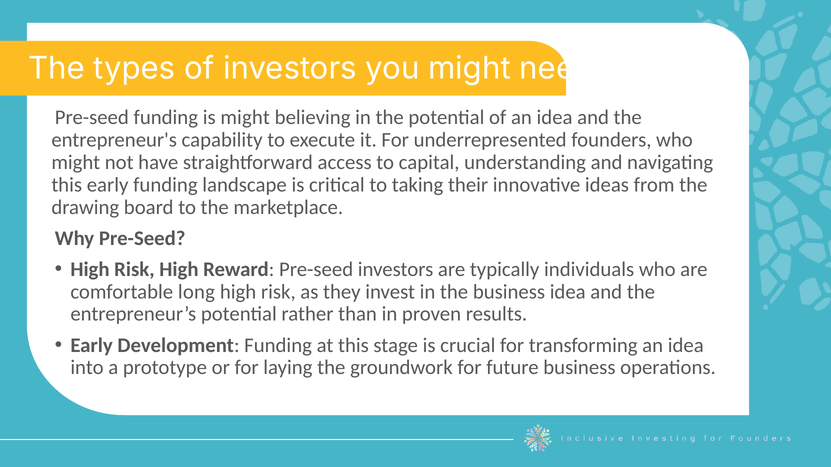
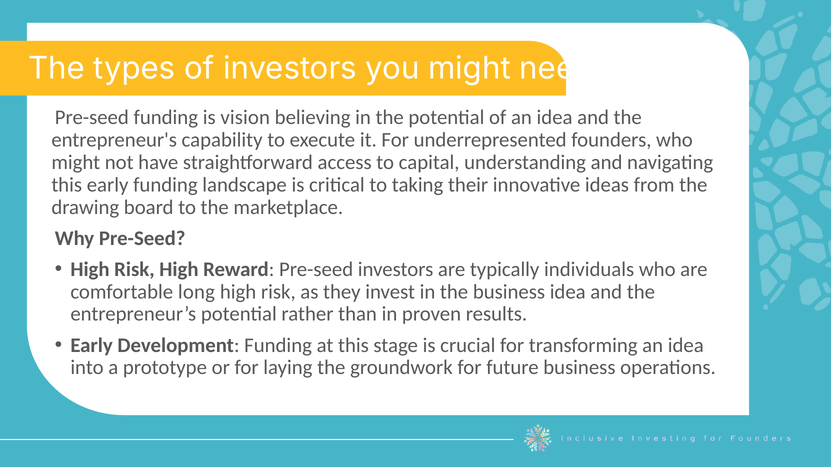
is might: might -> vision
